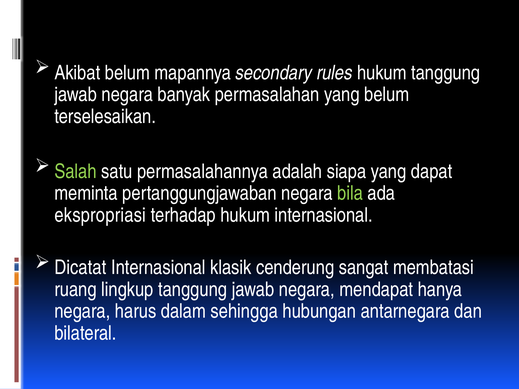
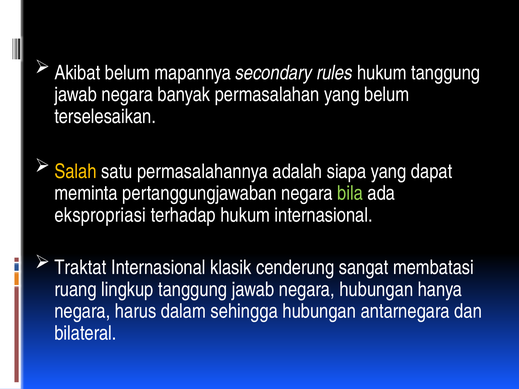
Salah colour: light green -> yellow
Dicatat: Dicatat -> Traktat
negara mendapat: mendapat -> hubungan
